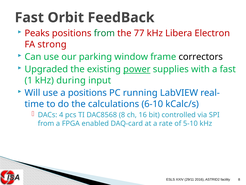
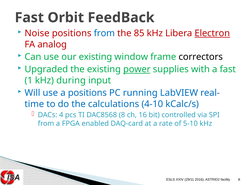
Peaks: Peaks -> Noise
from at (104, 33) colour: green -> blue
77: 77 -> 85
Electron underline: none -> present
strong: strong -> analog
our parking: parking -> existing
6-10: 6-10 -> 4-10
